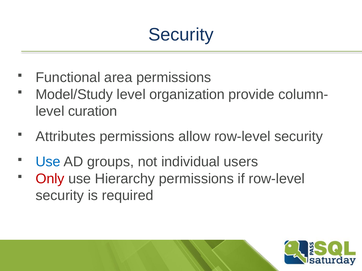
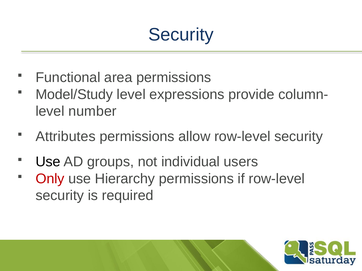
organization: organization -> expressions
curation: curation -> number
Use at (48, 162) colour: blue -> black
